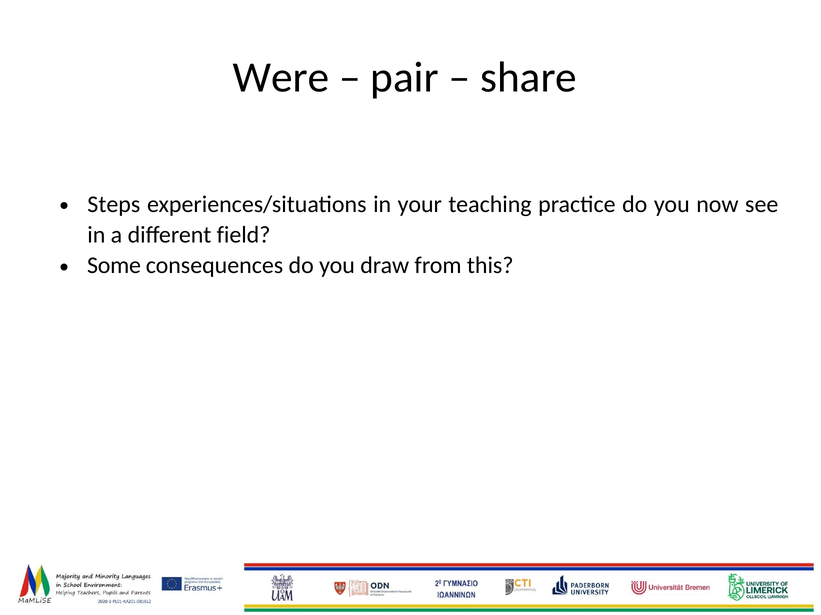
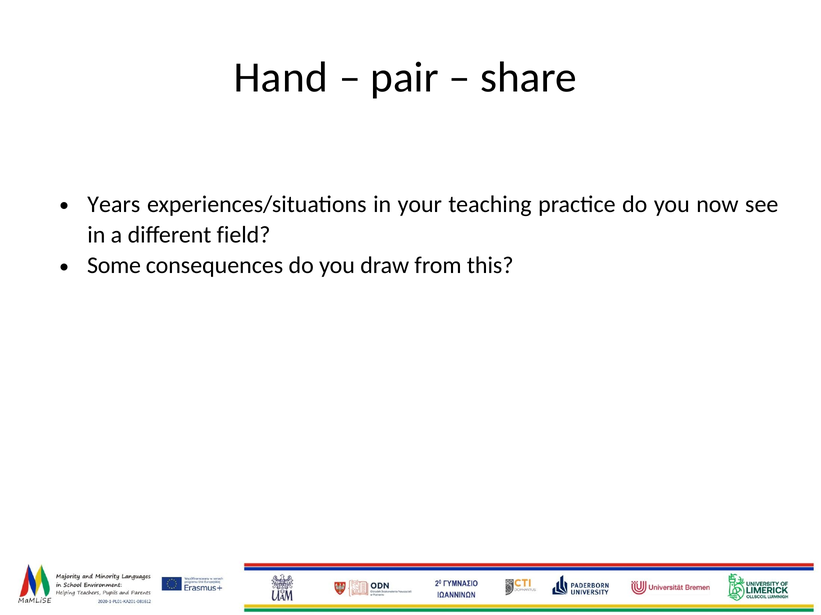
Were: Were -> Hand
Steps: Steps -> Years
